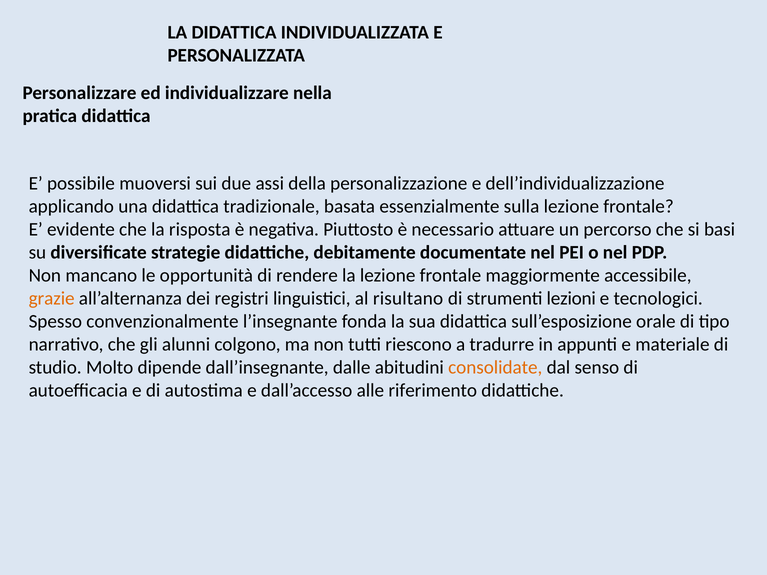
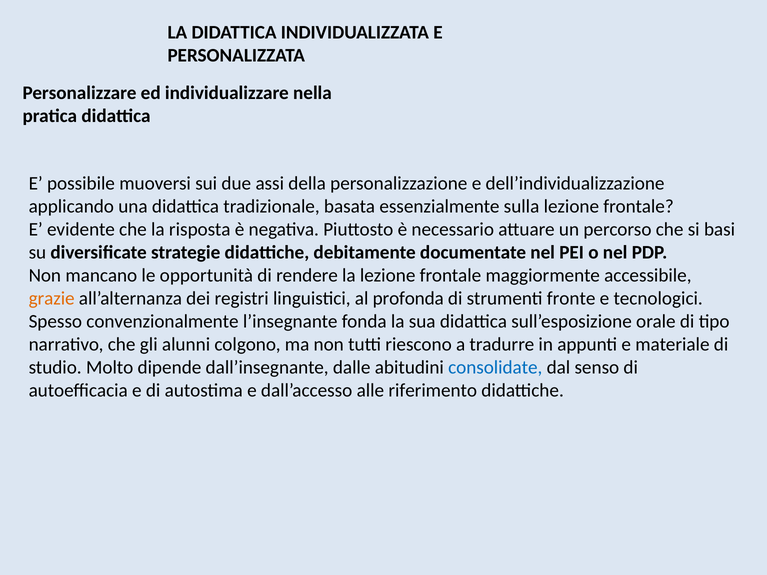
risultano: risultano -> profonda
lezioni: lezioni -> fronte
consolidate colour: orange -> blue
